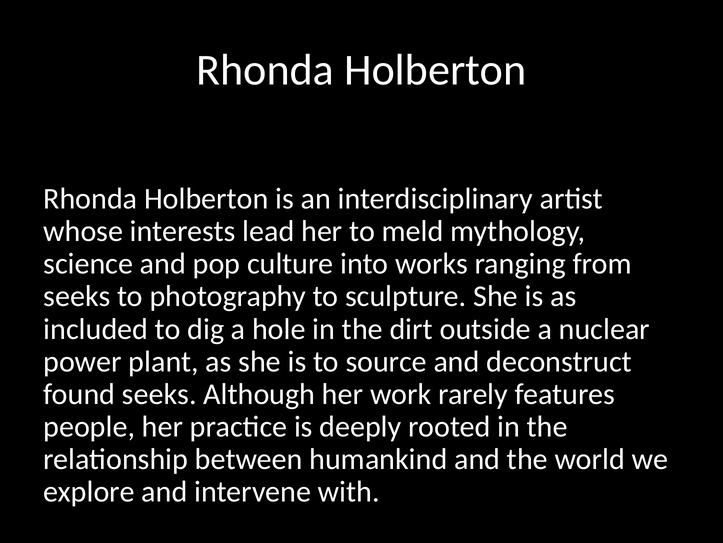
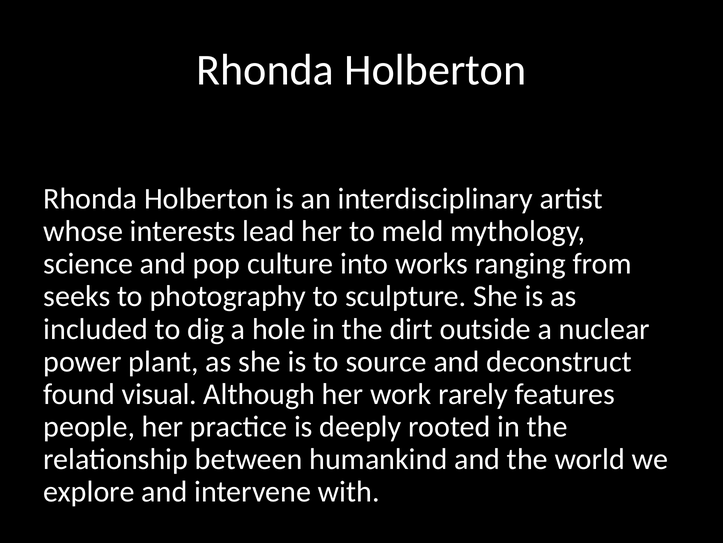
found seeks: seeks -> visual
